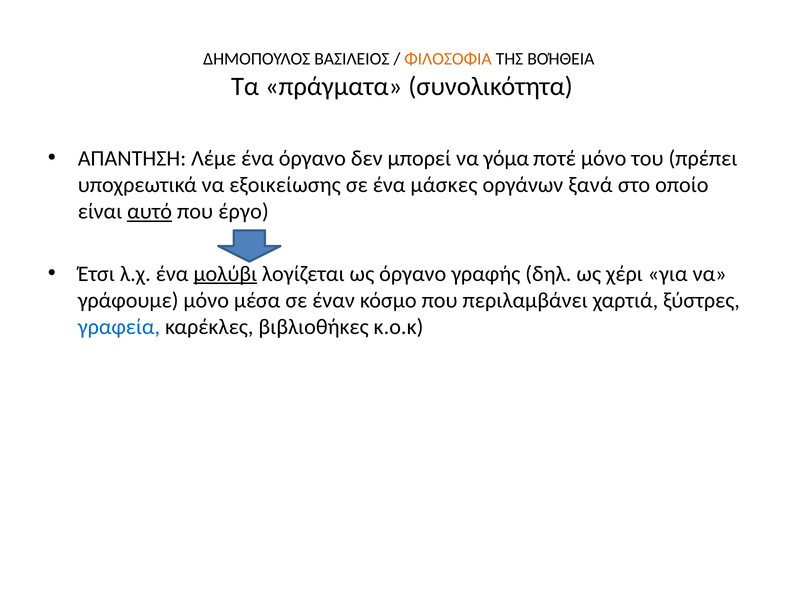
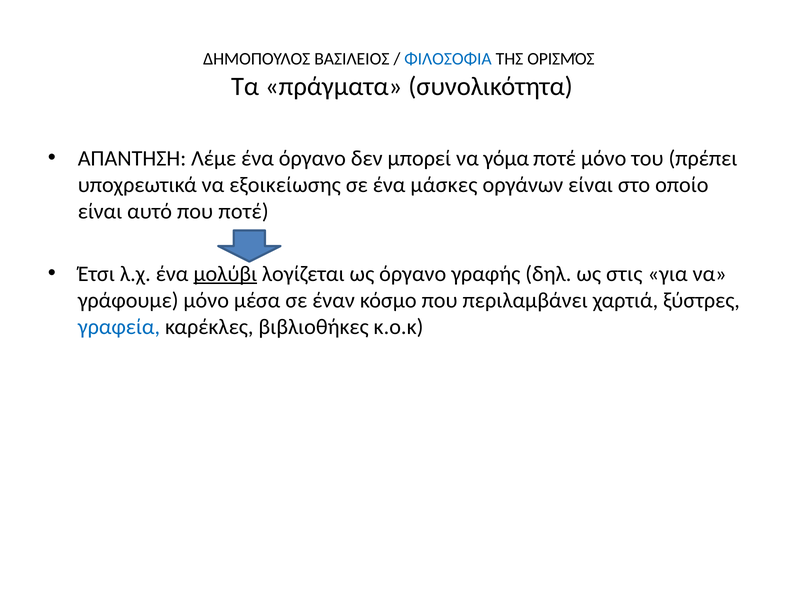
ΦΙΛΟΣΟΦΙΑ colour: orange -> blue
ΒΟΉΘΕΙΑ: ΒΟΉΘΕΙΑ -> ΟΡΙΣΜΌΣ
οργάνων ξανά: ξανά -> είναι
αυτό underline: present -> none
που έργο: έργο -> ποτέ
χέρι: χέρι -> στις
